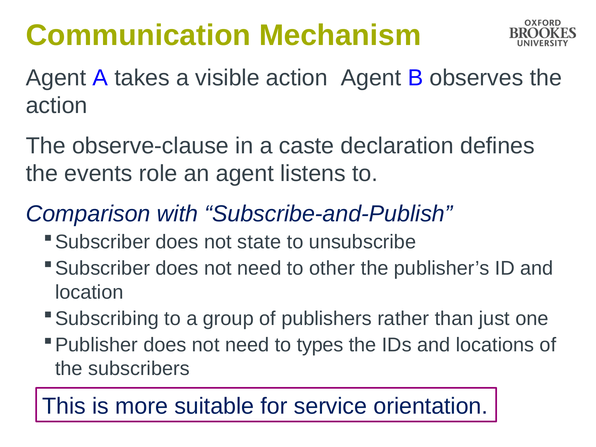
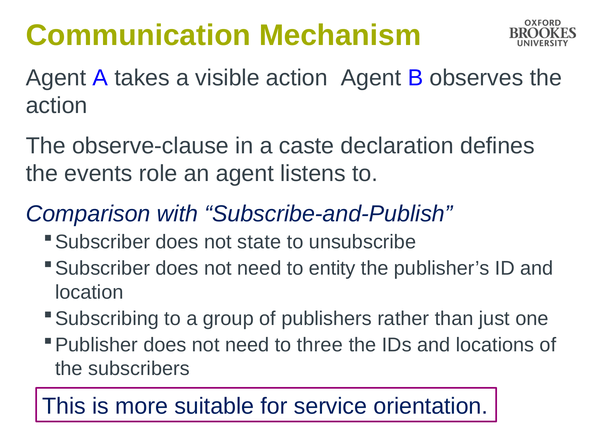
other: other -> entity
types: types -> three
